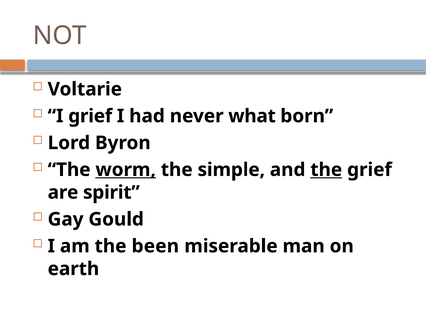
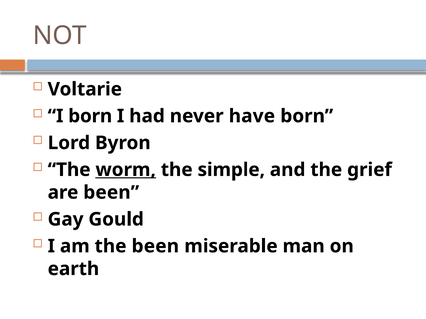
I grief: grief -> born
what: what -> have
the at (326, 170) underline: present -> none
are spirit: spirit -> been
